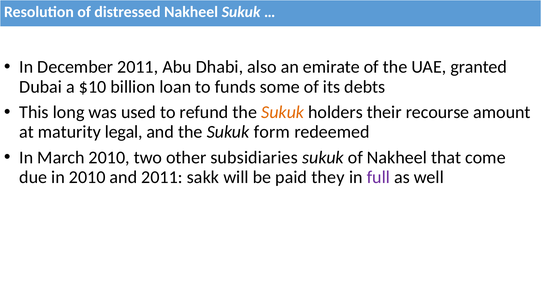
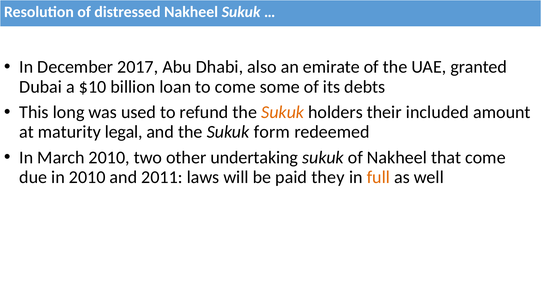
December 2011: 2011 -> 2017
to funds: funds -> come
recourse: recourse -> included
subsidiaries: subsidiaries -> undertaking
sakk: sakk -> laws
full colour: purple -> orange
